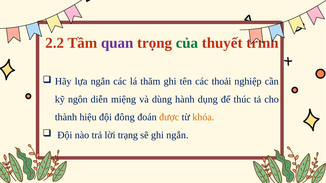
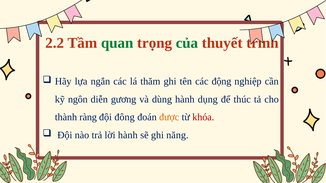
quan colour: purple -> green
thoải: thoải -> động
miệng: miệng -> gương
hiệu: hiệu -> ràng
khóa colour: orange -> red
lời trạng: trạng -> hành
ghi ngắn: ngắn -> năng
